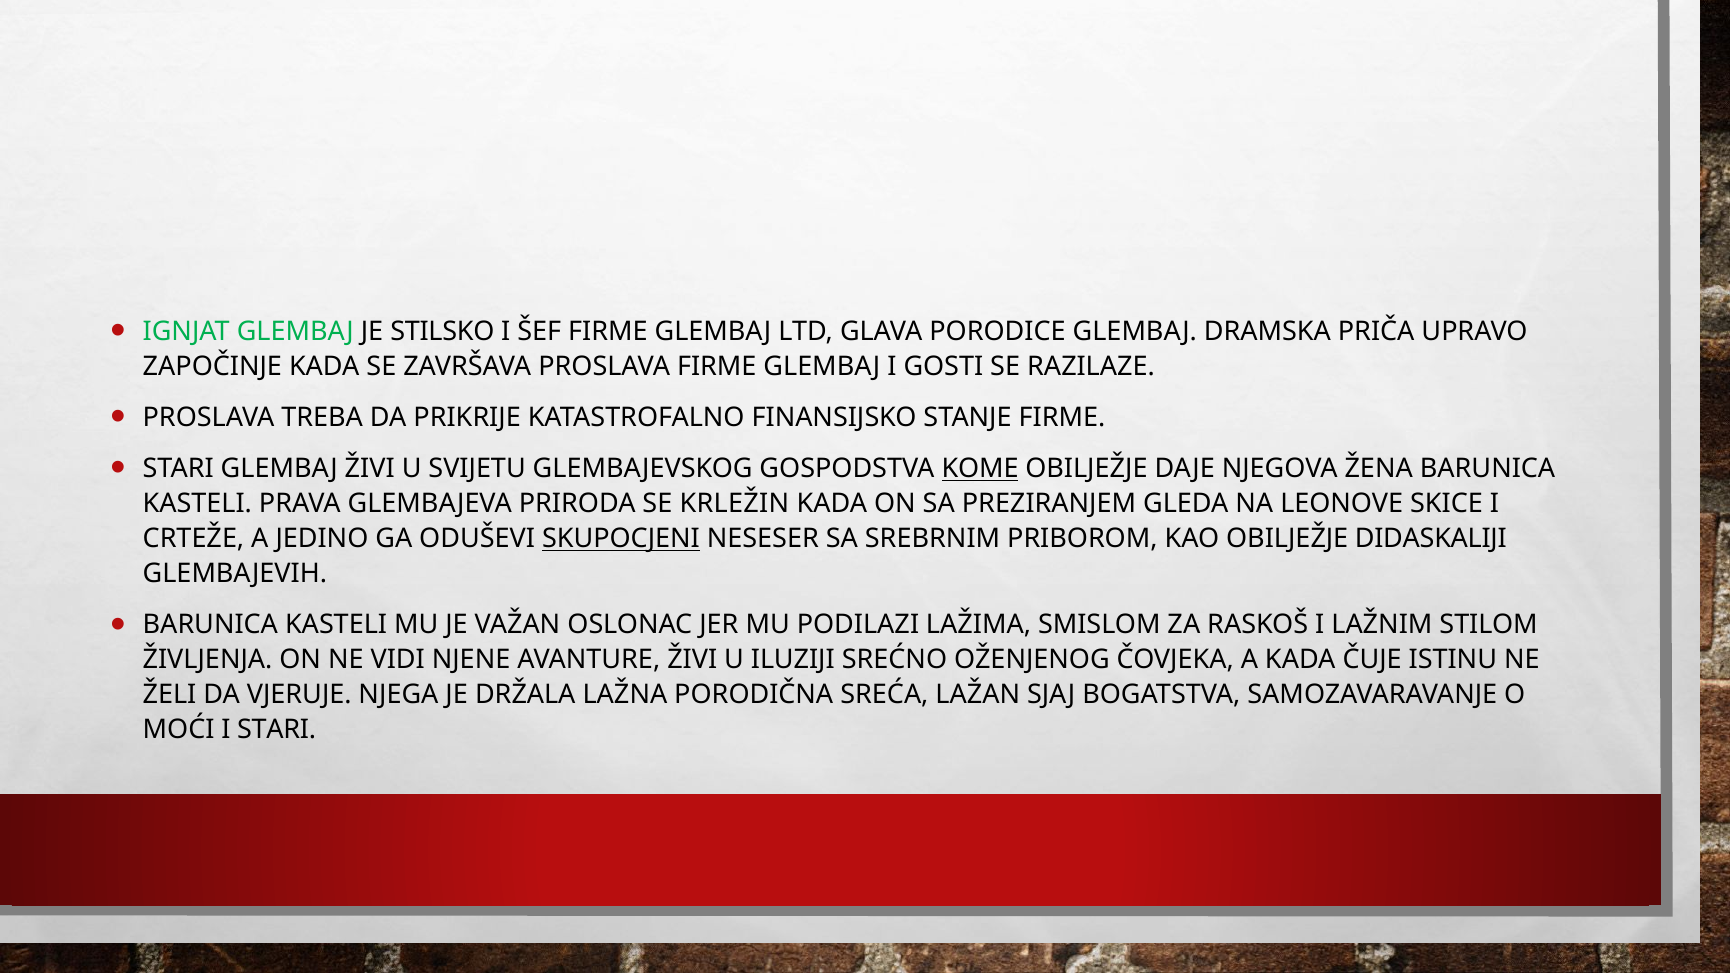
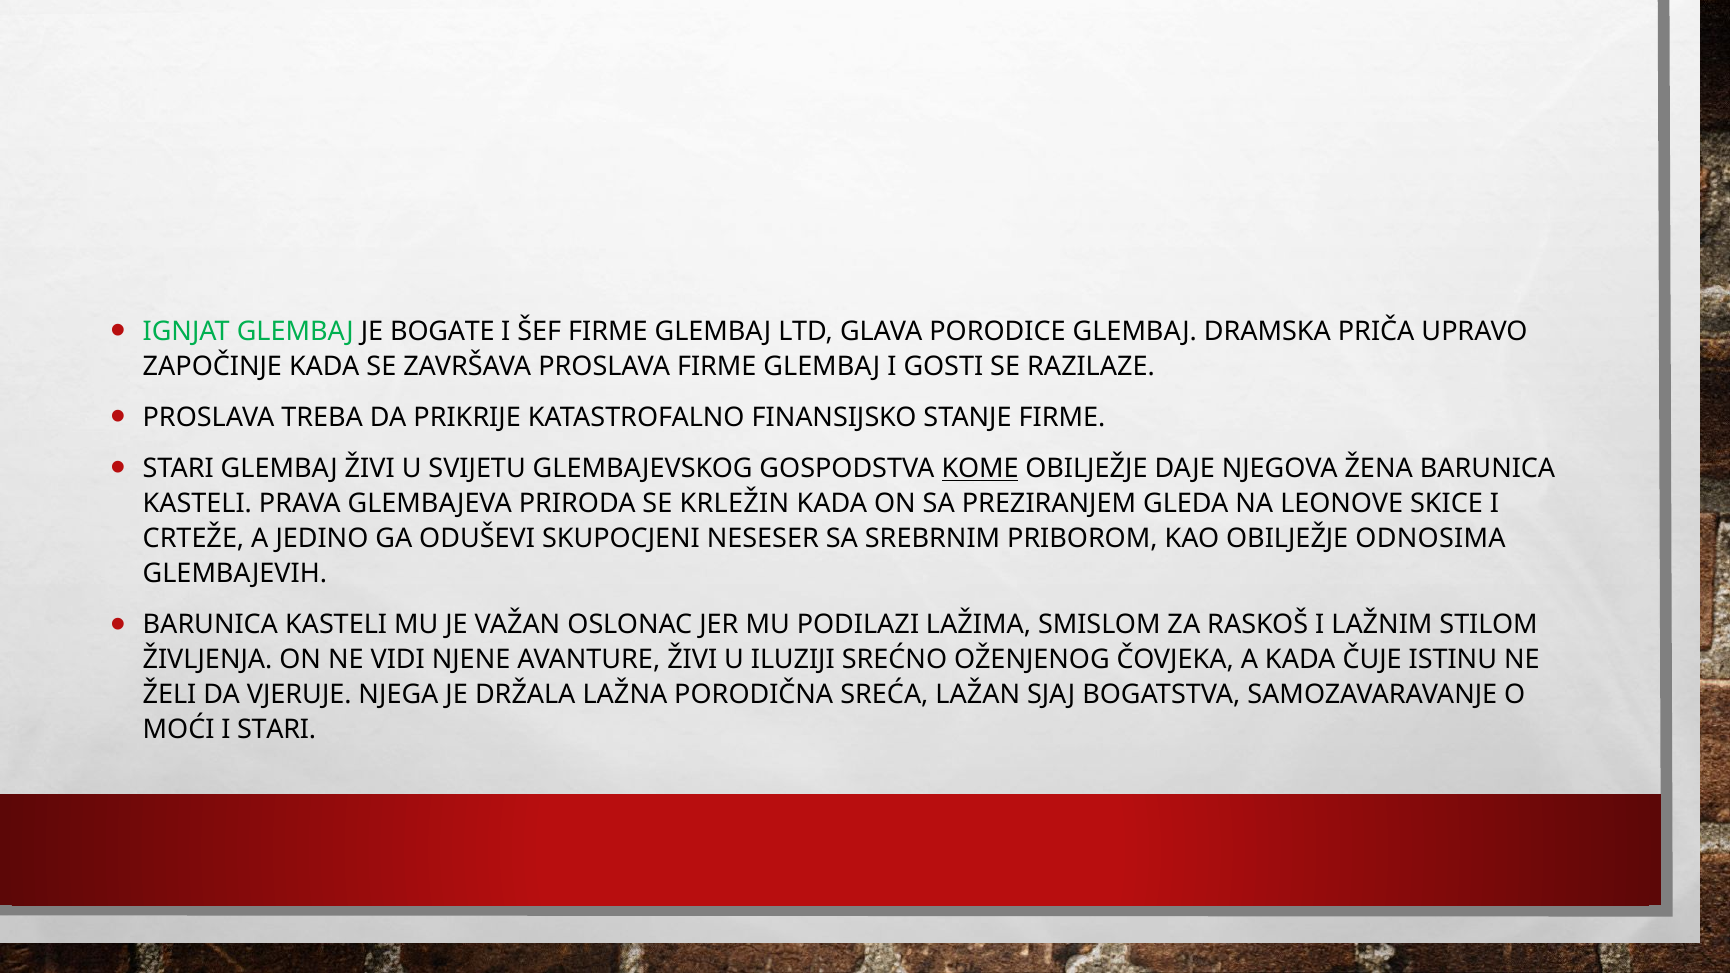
STILSKO: STILSKO -> BOGATE
SKUPOCJENI underline: present -> none
DIDASKALIJI: DIDASKALIJI -> ODNOSIMA
